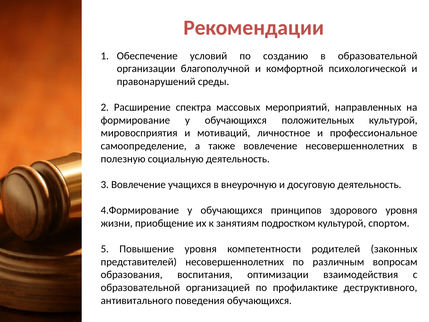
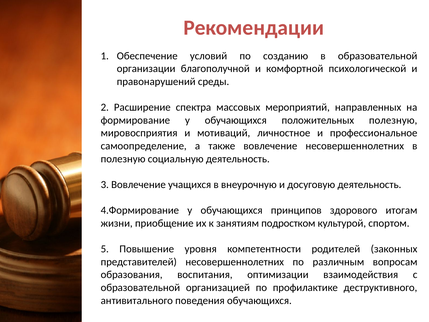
положительных культурой: культурой -> полезную
здорового уровня: уровня -> итогам
